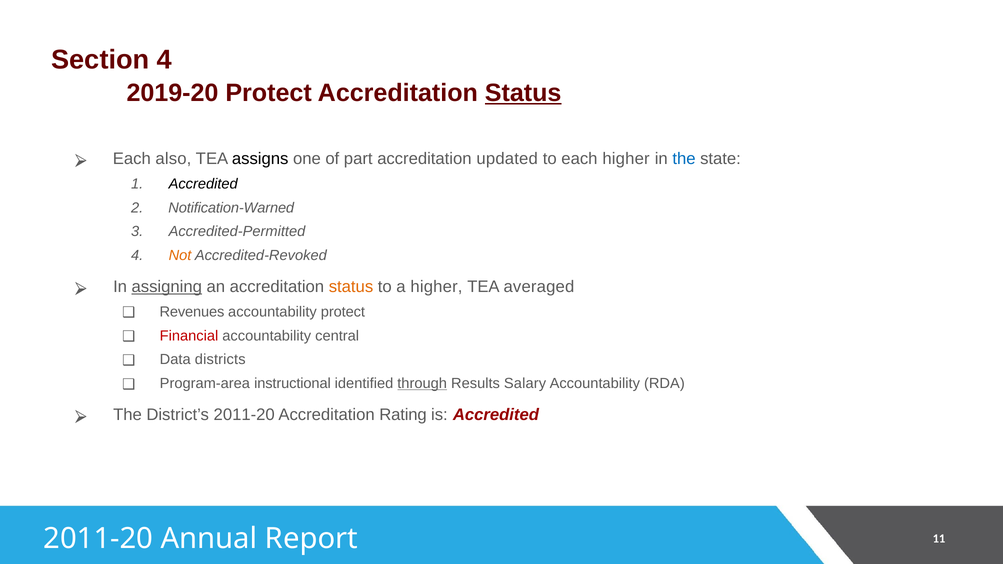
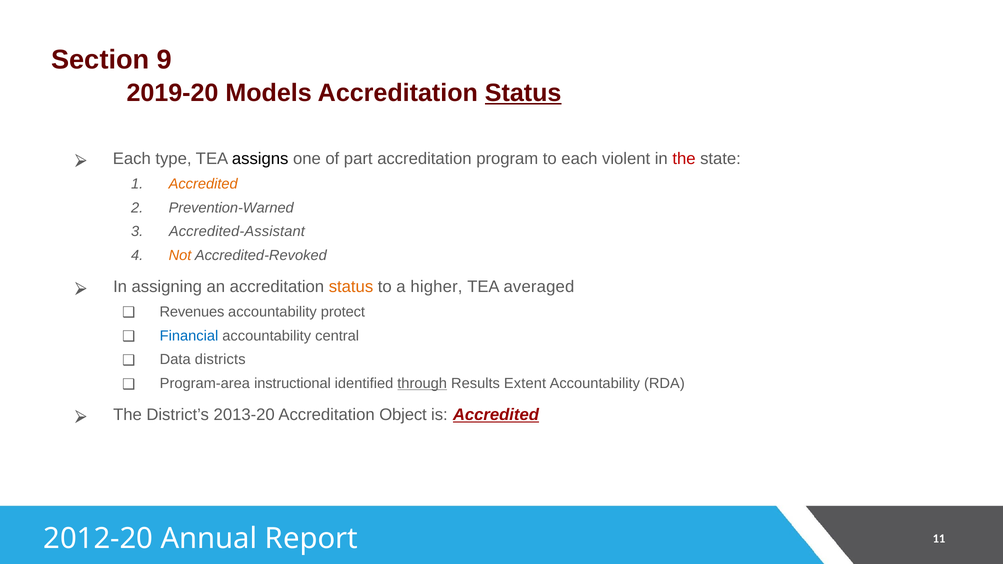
Section 4: 4 -> 9
2019-20 Protect: Protect -> Models
also: also -> type
updated: updated -> program
each higher: higher -> violent
the at (684, 159) colour: blue -> red
Accredited at (203, 184) colour: black -> orange
Notification-Warned: Notification-Warned -> Prevention-Warned
Accredited-Permitted: Accredited-Permitted -> Accredited-Assistant
assigning underline: present -> none
Financial colour: red -> blue
Salary: Salary -> Extent
District’s 2011-20: 2011-20 -> 2013-20
Rating: Rating -> Object
Accredited at (496, 415) underline: none -> present
2011-20 at (98, 539): 2011-20 -> 2012-20
